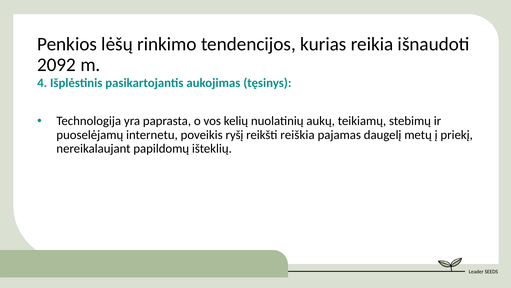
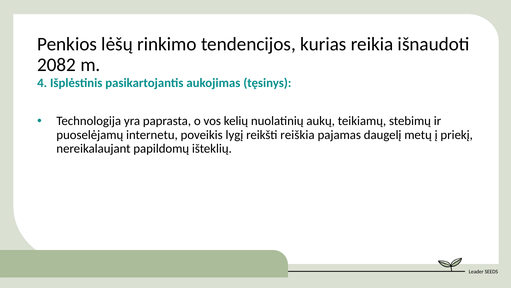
2092: 2092 -> 2082
ryšį: ryšį -> lygį
